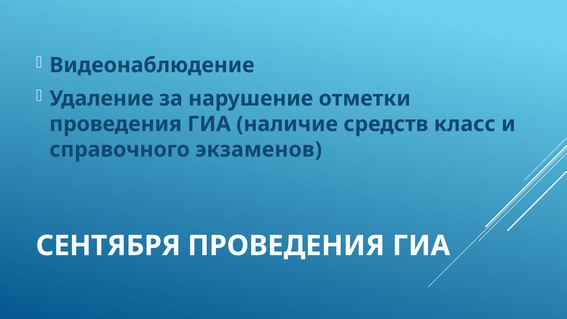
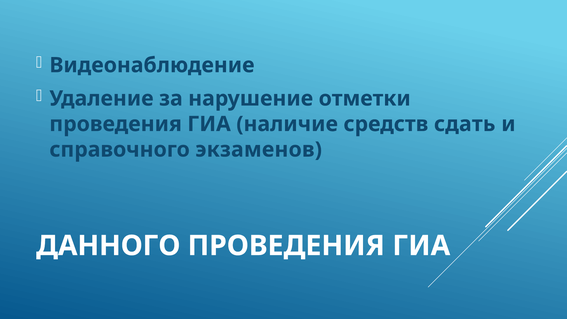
класс: класс -> сдать
СЕНТЯБРЯ: СЕНТЯБРЯ -> ДАННОГО
